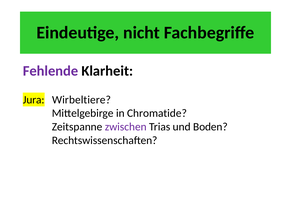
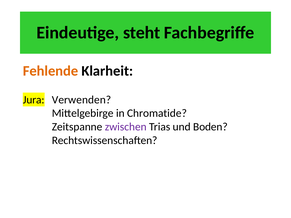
nicht: nicht -> steht
Fehlende colour: purple -> orange
Wirbeltiere: Wirbeltiere -> Verwenden
